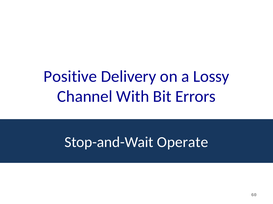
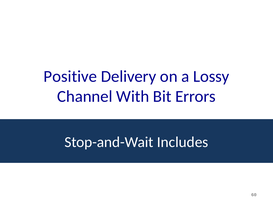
Operate: Operate -> Includes
